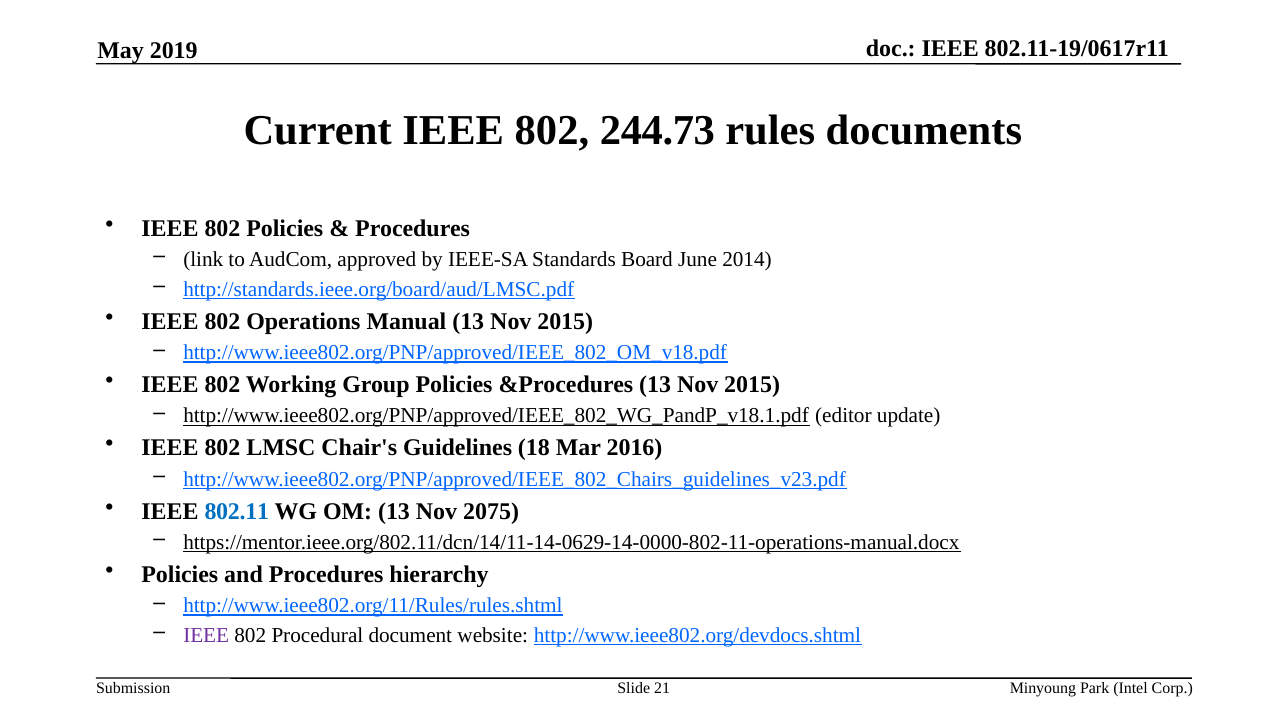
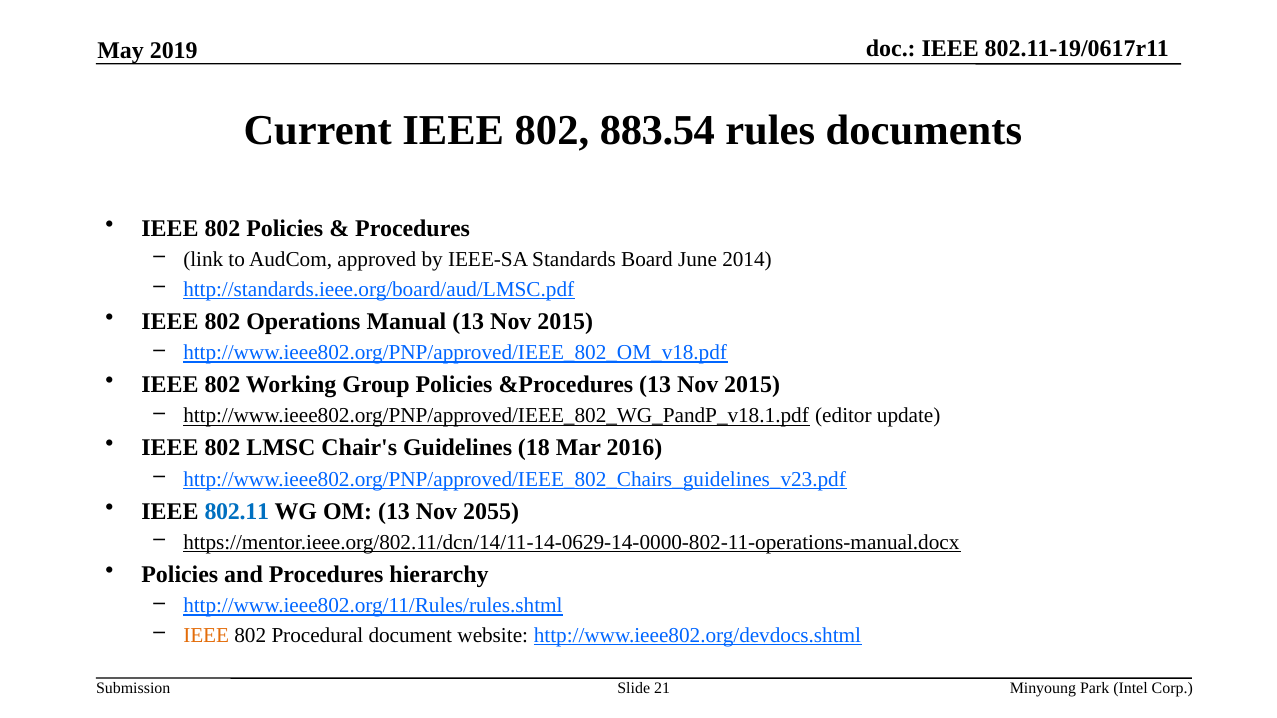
244.73: 244.73 -> 883.54
2075: 2075 -> 2055
IEEE at (206, 636) colour: purple -> orange
